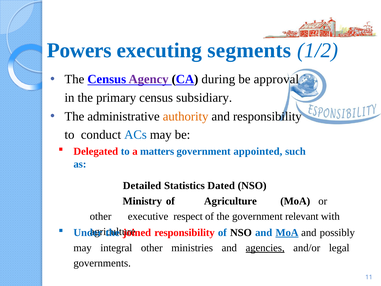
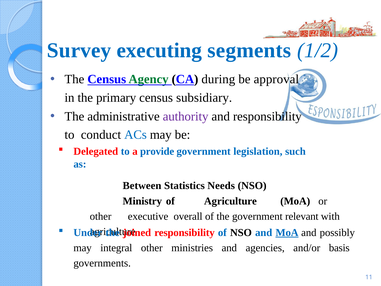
Powers: Powers -> Survey
Agency colour: purple -> green
authority colour: orange -> purple
matters: matters -> provide
appointed: appointed -> legislation
Detailed: Detailed -> Between
Dated: Dated -> Needs
respect: respect -> overall
agencies underline: present -> none
legal: legal -> basis
